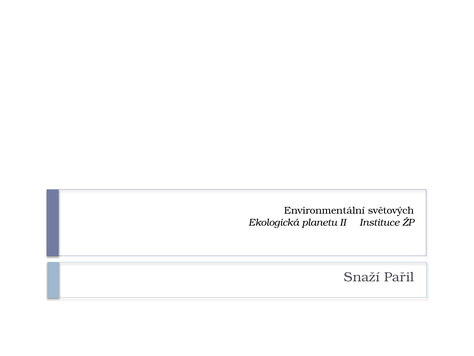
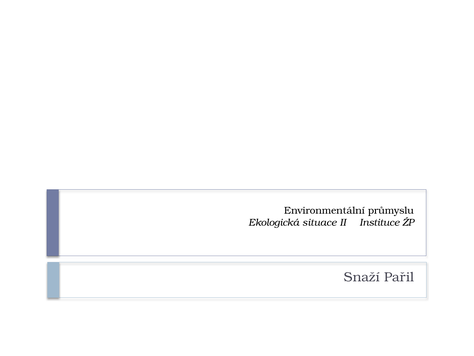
světových: světových -> průmyslu
planetu: planetu -> situace
